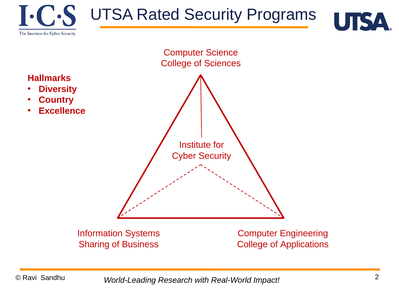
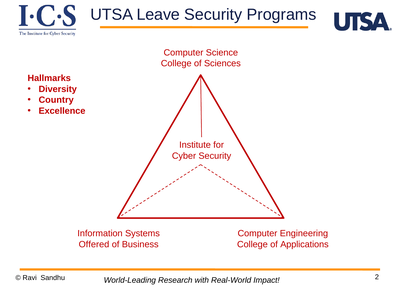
Rated: Rated -> Leave
Sharing: Sharing -> Offered
